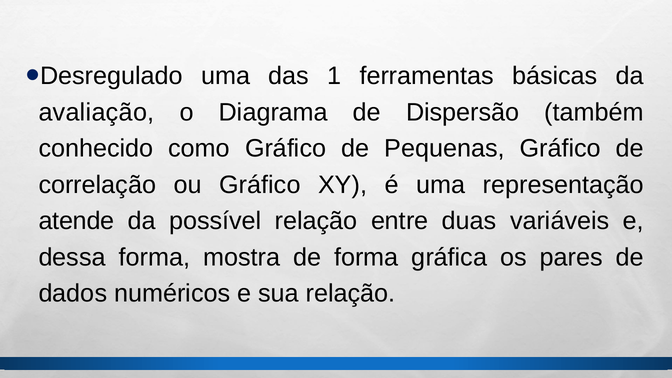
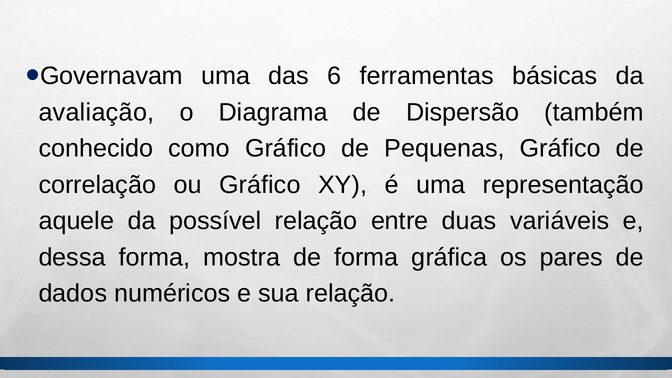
Desregulado: Desregulado -> Governavam
1: 1 -> 6
atende: atende -> aquele
